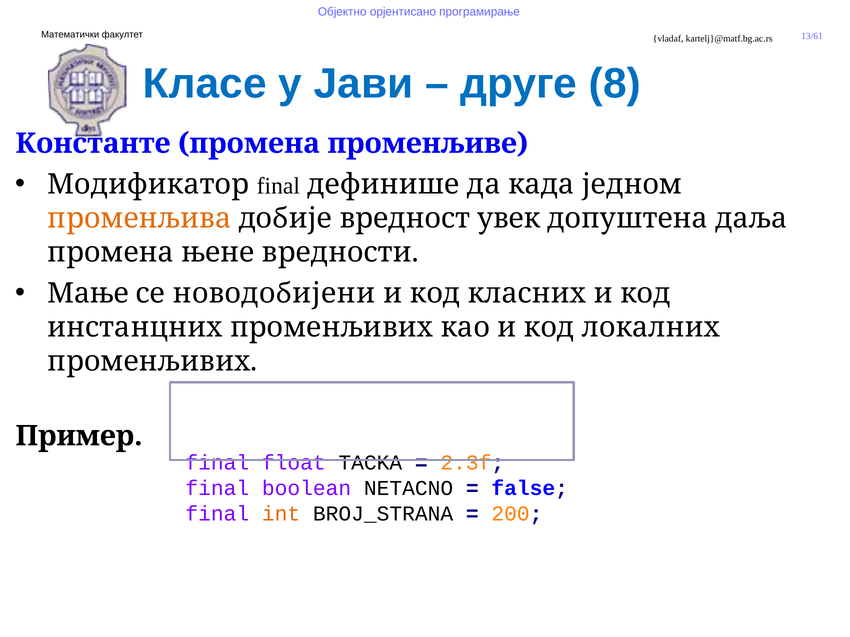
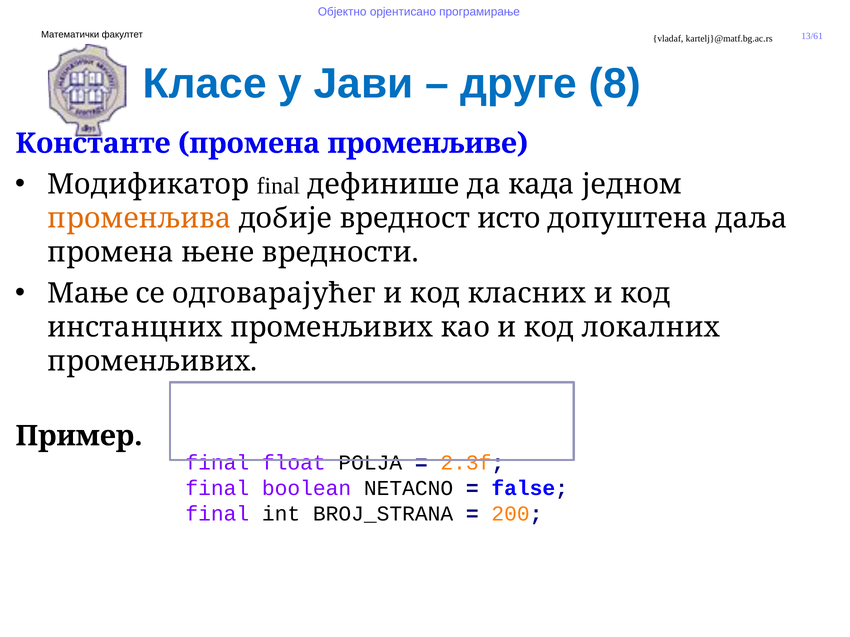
увек: увек -> исто
новодобијени: новодобијени -> одговарајућег
TACKA: TACKA -> POLJA
int colour: orange -> black
